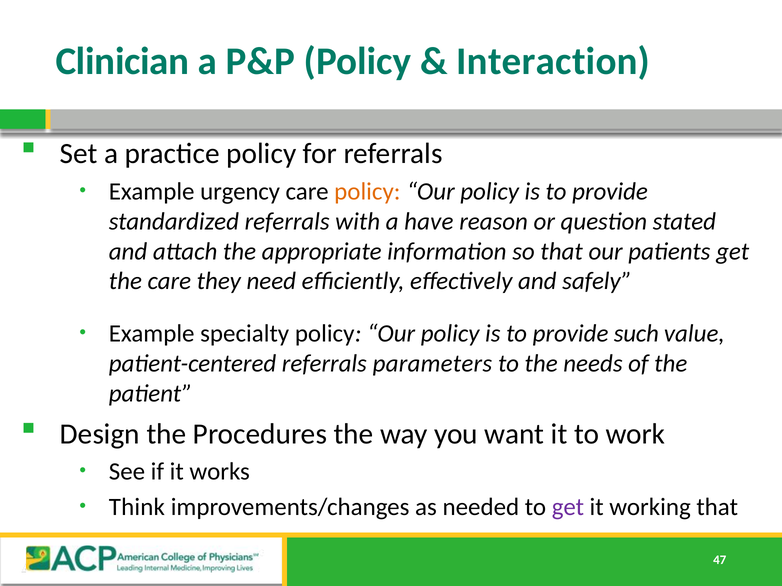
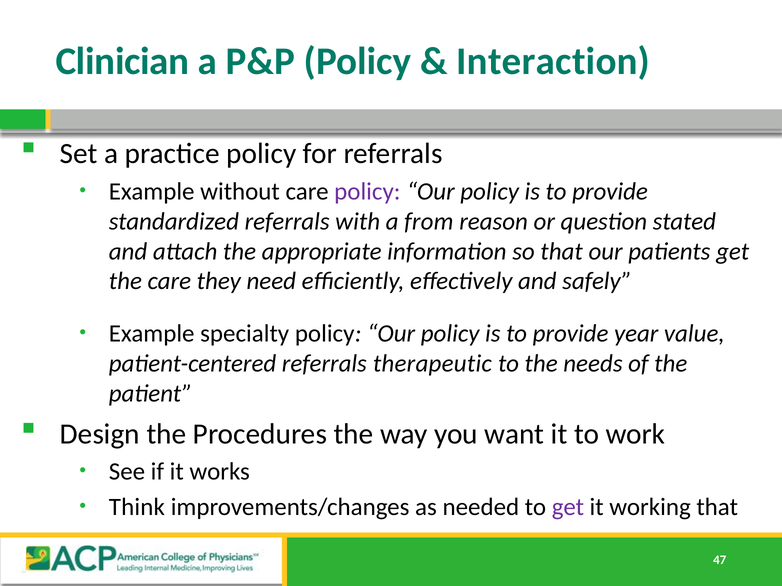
urgency: urgency -> without
policy at (367, 192) colour: orange -> purple
have: have -> from
such: such -> year
parameters: parameters -> therapeutic
